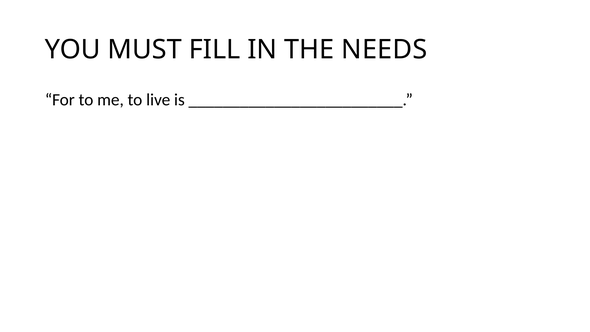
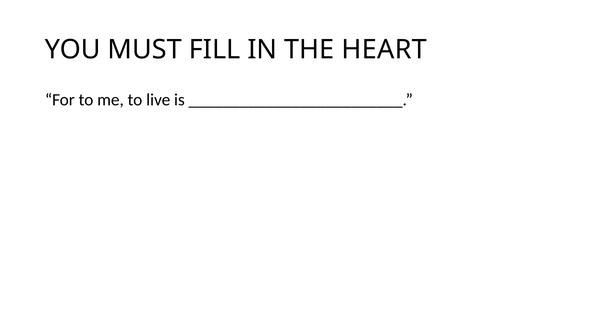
NEEDS: NEEDS -> HEART
